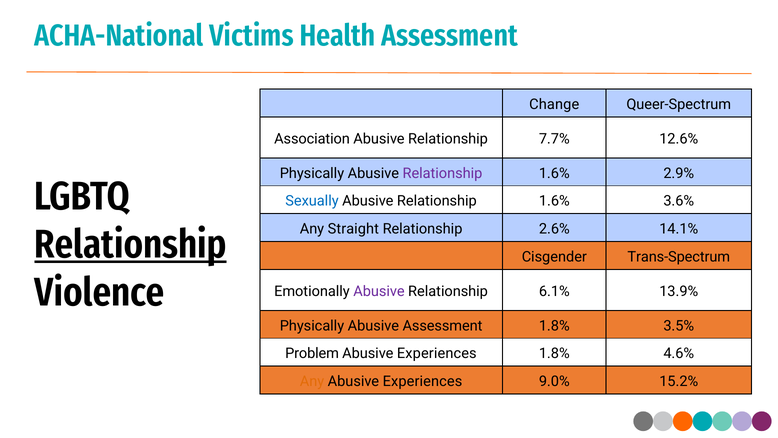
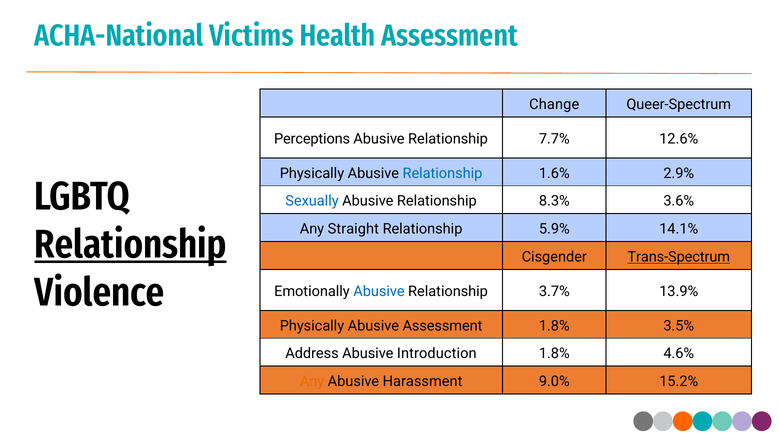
Association: Association -> Perceptions
Relationship at (442, 173) colour: purple -> blue
1.6% at (554, 201): 1.6% -> 8.3%
2.6%: 2.6% -> 5.9%
Trans-Spectrum underline: none -> present
Abusive at (379, 291) colour: purple -> blue
6.1%: 6.1% -> 3.7%
Problem: Problem -> Address
Experiences at (437, 353): Experiences -> Introduction
Experiences at (422, 381): Experiences -> Harassment
